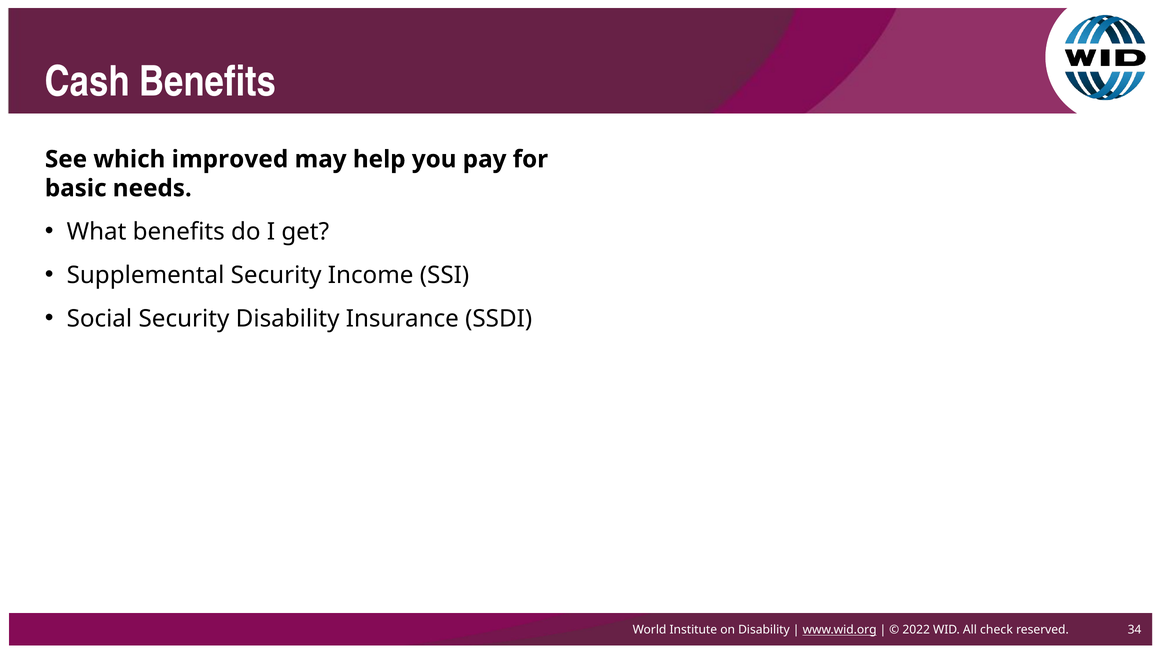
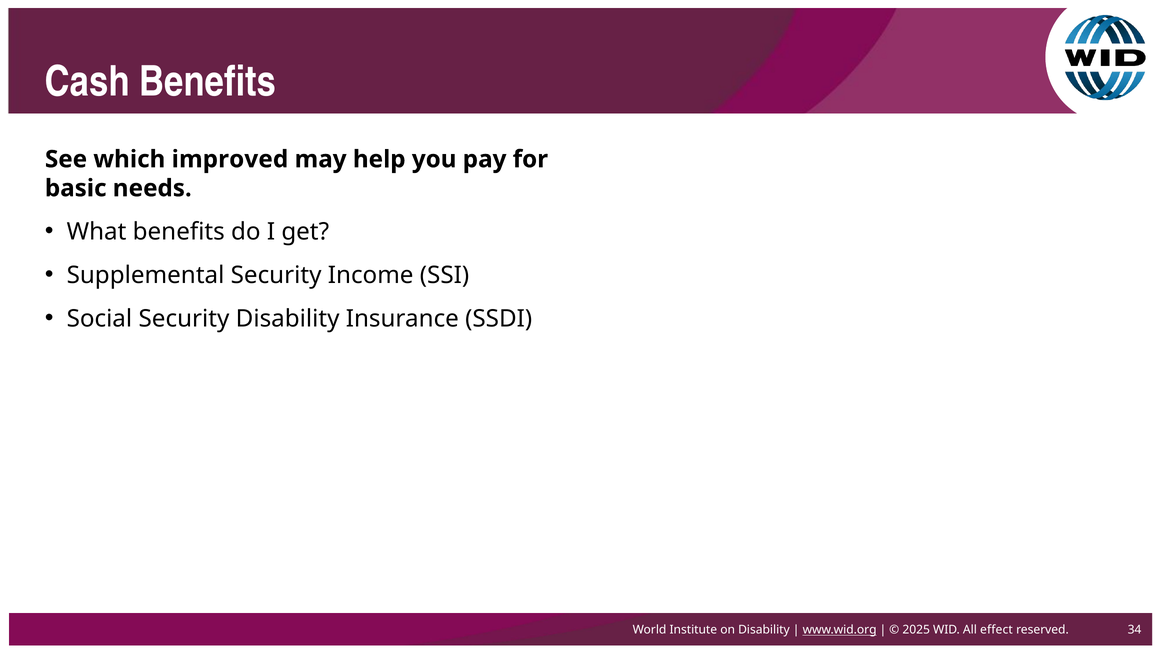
2022: 2022 -> 2025
check: check -> effect
